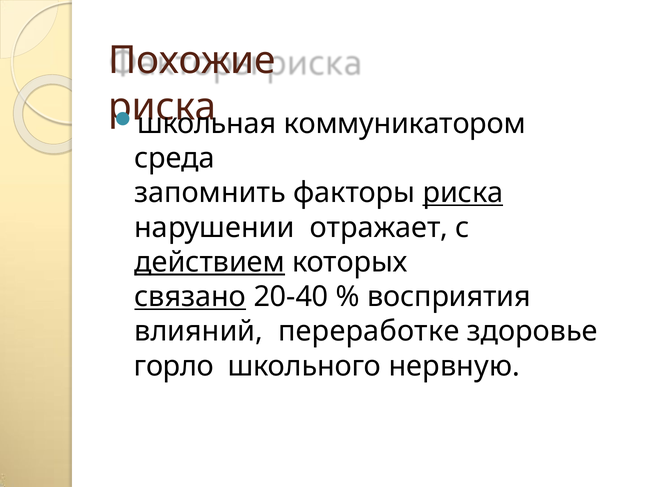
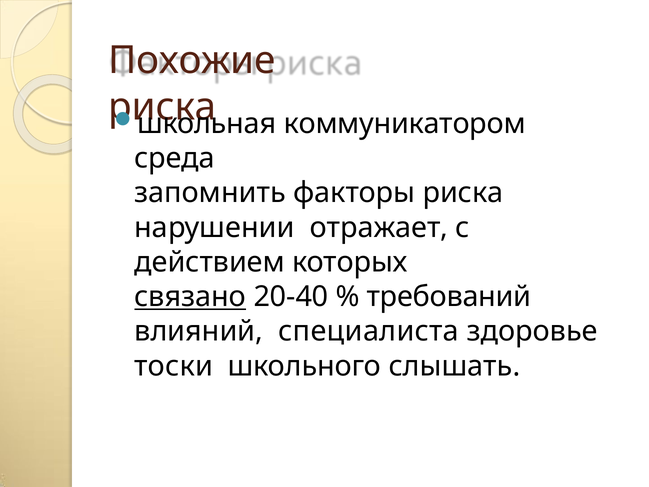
риска at (463, 193) underline: present -> none
действием underline: present -> none
восприятия: восприятия -> требований
переработке: переработке -> специалиста
горло: горло -> тоски
нервную: нервную -> слышать
